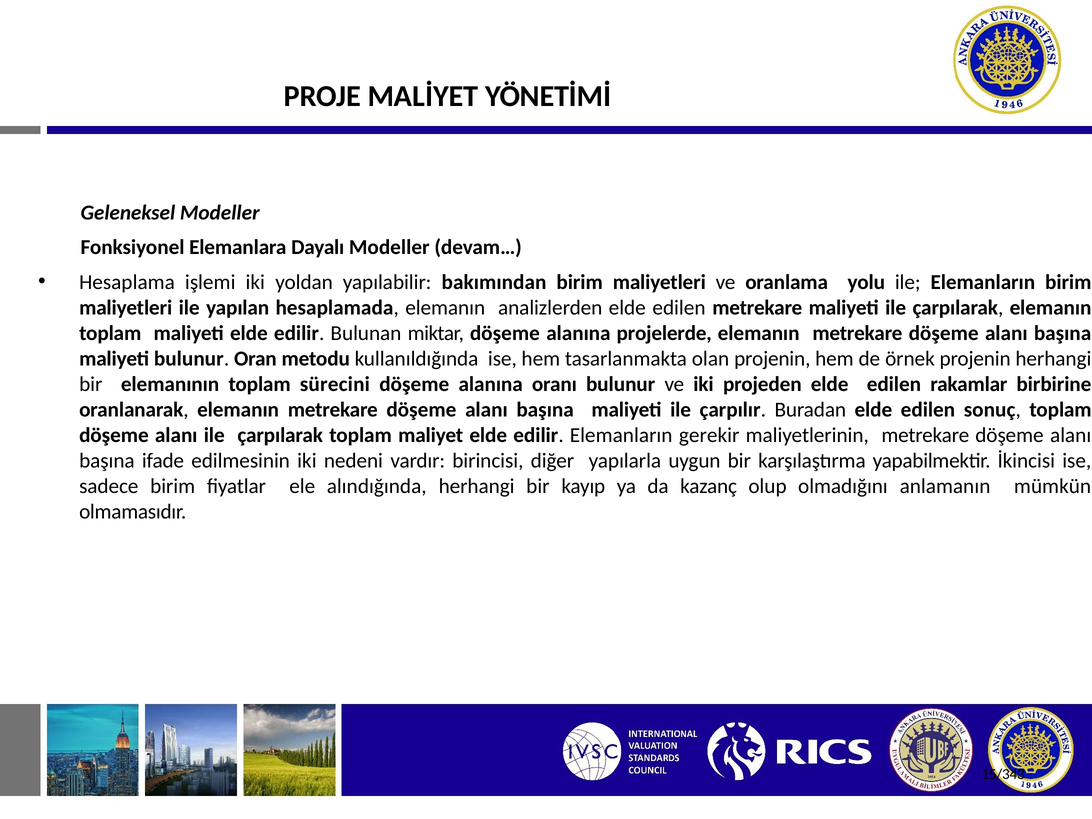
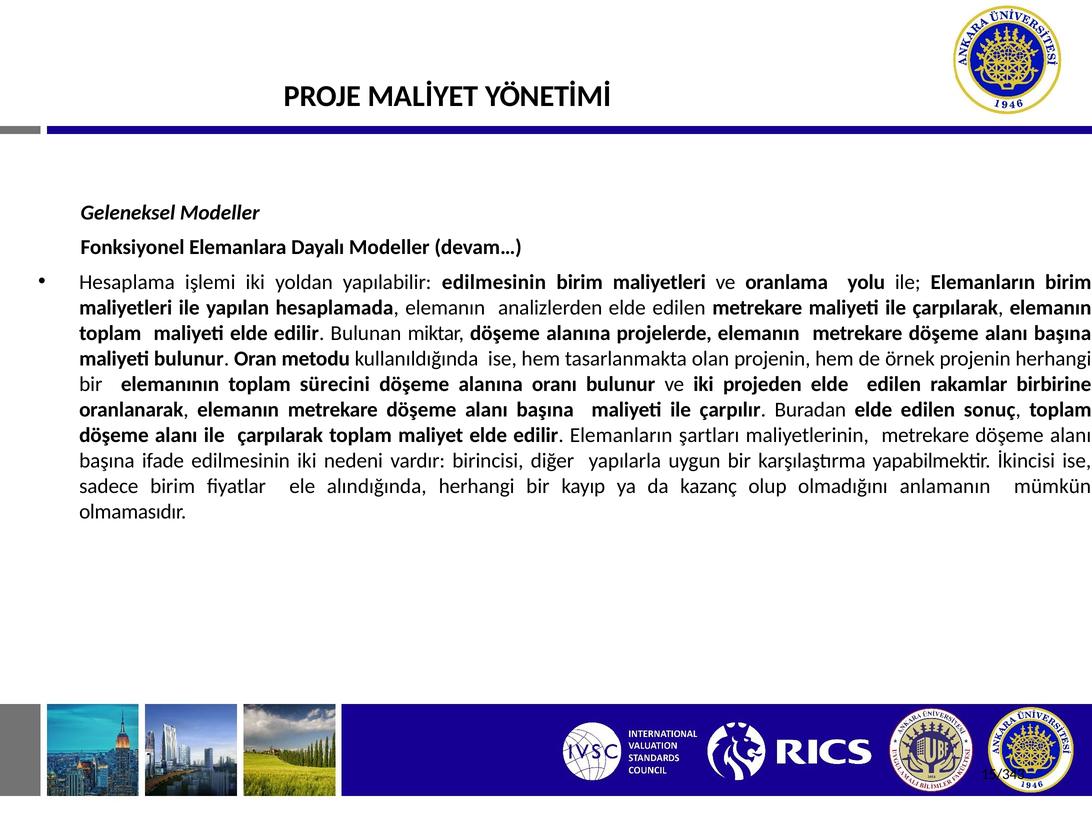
yapılabilir bakımından: bakımından -> edilmesinin
gerekir: gerekir -> şartları
